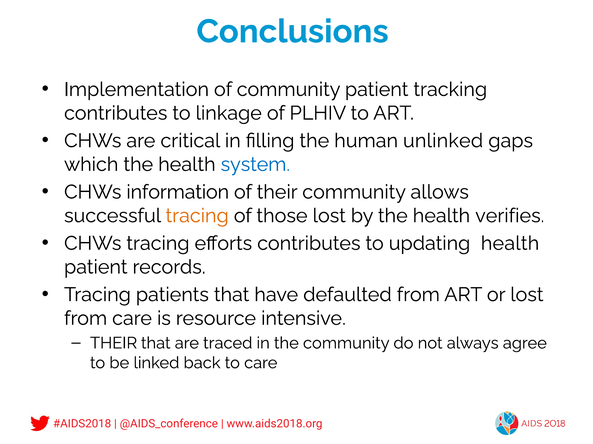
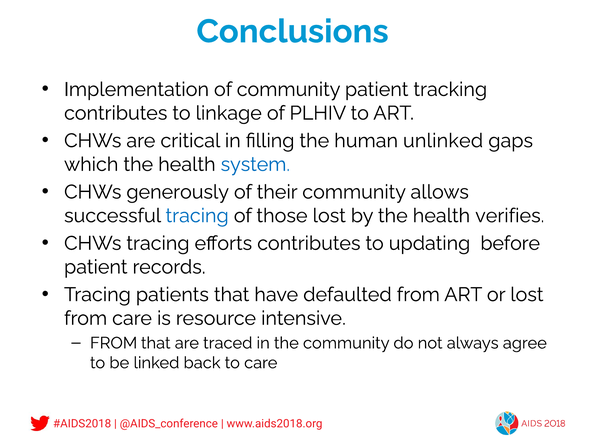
information: information -> generously
tracing at (197, 216) colour: orange -> blue
updating health: health -> before
THEIR at (114, 344): THEIR -> FROM
